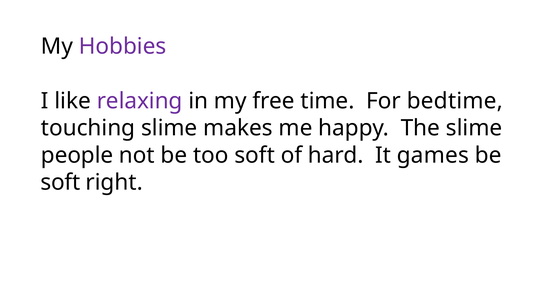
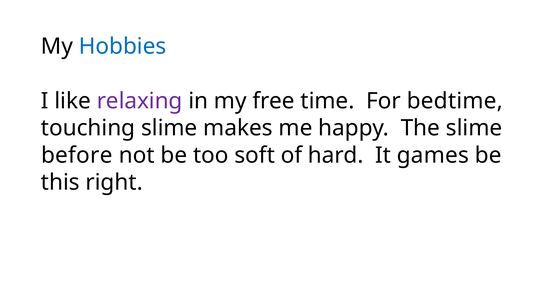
Hobbies colour: purple -> blue
people: people -> before
soft at (60, 182): soft -> this
